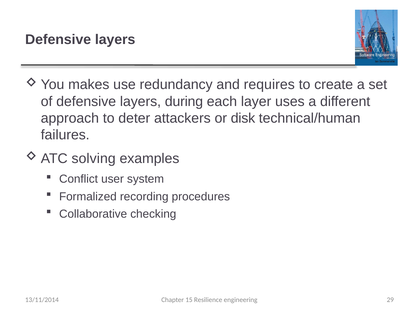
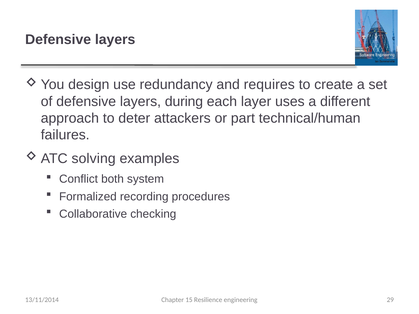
makes: makes -> design
disk: disk -> part
user: user -> both
